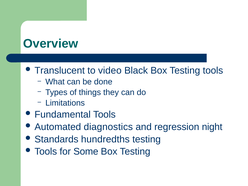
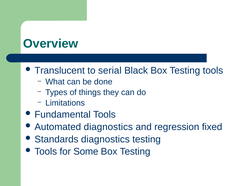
video: video -> serial
night: night -> fixed
Standards hundredths: hundredths -> diagnostics
